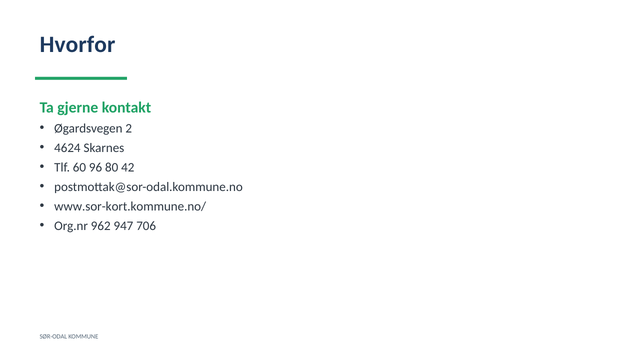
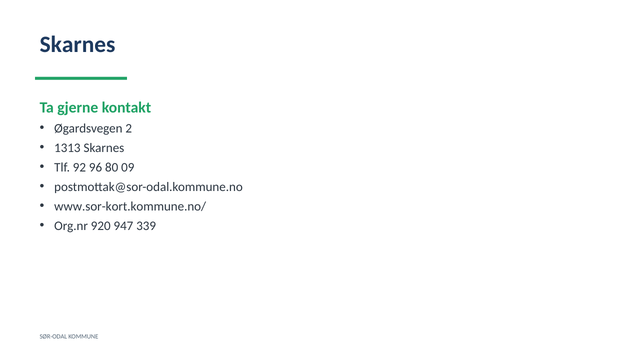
Hvorfor at (77, 44): Hvorfor -> Skarnes
4624: 4624 -> 1313
60: 60 -> 92
42: 42 -> 09
962: 962 -> 920
706: 706 -> 339
